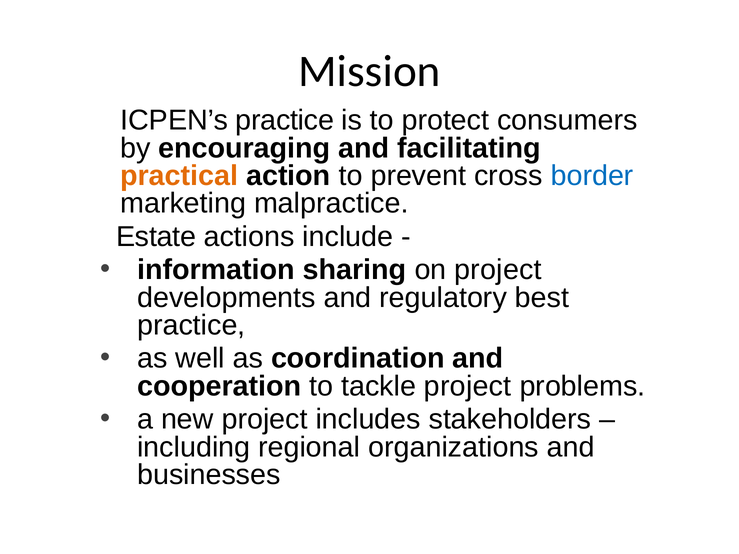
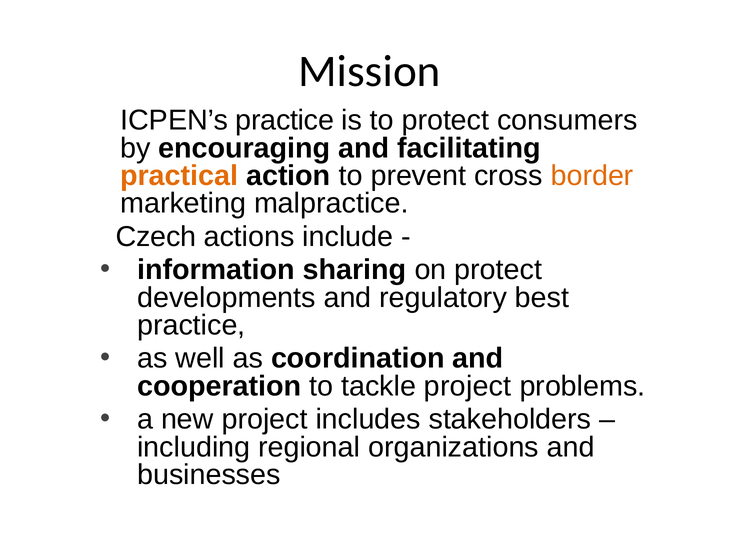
border colour: blue -> orange
Estate: Estate -> Czech
on project: project -> protect
